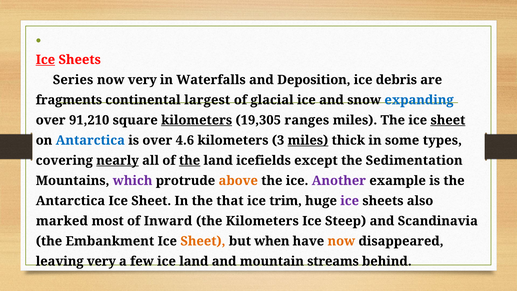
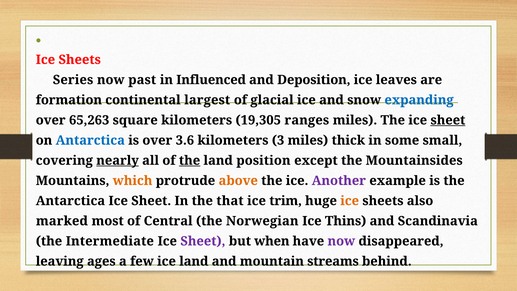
Ice at (45, 60) underline: present -> none
now very: very -> past
Waterfalls: Waterfalls -> Influenced
debris: debris -> leaves
fragments: fragments -> formation
91,210: 91,210 -> 65,263
kilometers at (197, 120) underline: present -> none
4.6: 4.6 -> 3.6
miles at (308, 140) underline: present -> none
types: types -> small
icefields: icefields -> position
Sedimentation: Sedimentation -> Mountainsides
which colour: purple -> orange
ice at (350, 201) colour: purple -> orange
Inward: Inward -> Central
the Kilometers: Kilometers -> Norwegian
Steep: Steep -> Thins
Embankment: Embankment -> Intermediate
Sheet at (203, 241) colour: orange -> purple
now at (341, 241) colour: orange -> purple
leaving very: very -> ages
